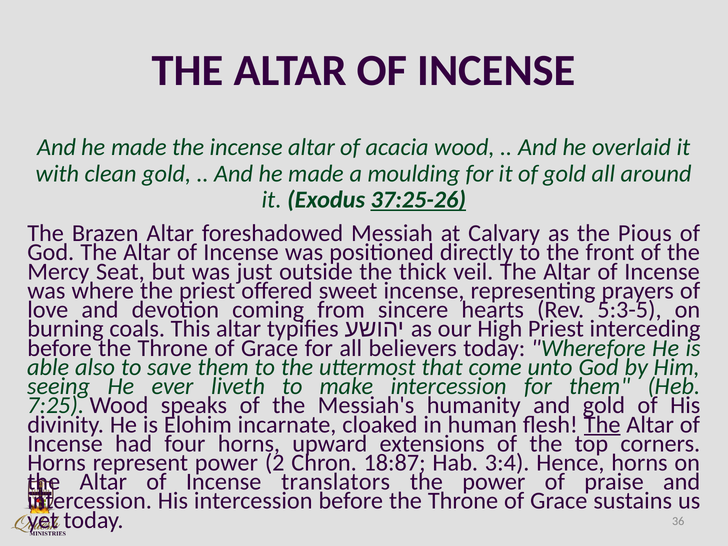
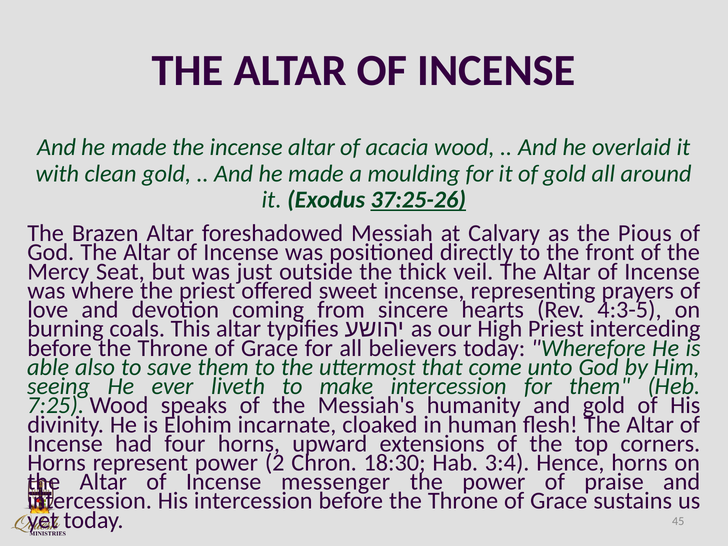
5:3-5: 5:3-5 -> 4:3-5
The at (602, 425) underline: present -> none
18:87: 18:87 -> 18:30
translators: translators -> messenger
36: 36 -> 45
